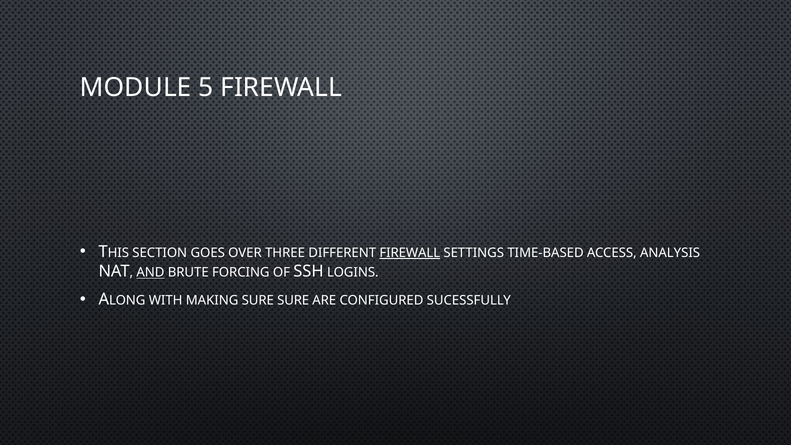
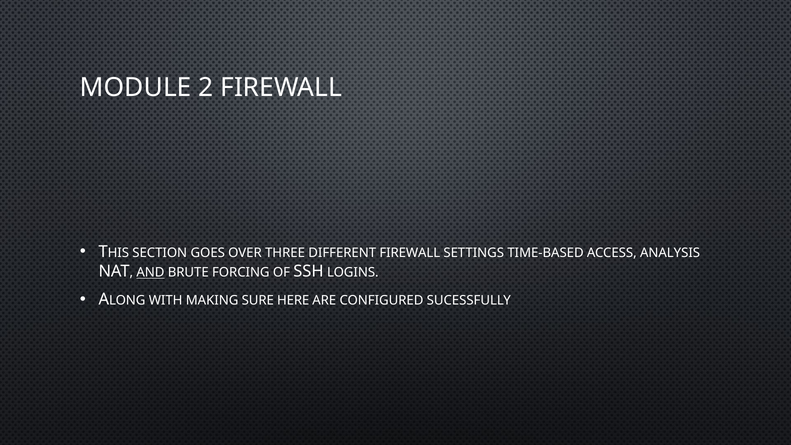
5: 5 -> 2
FIREWALL at (410, 253) underline: present -> none
SURE SURE: SURE -> HERE
